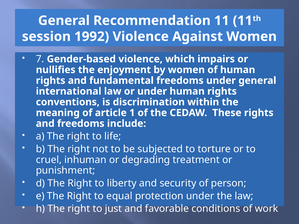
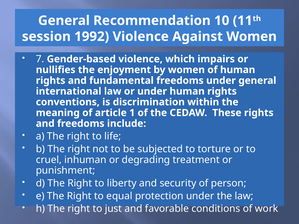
Recommendation 11: 11 -> 10
